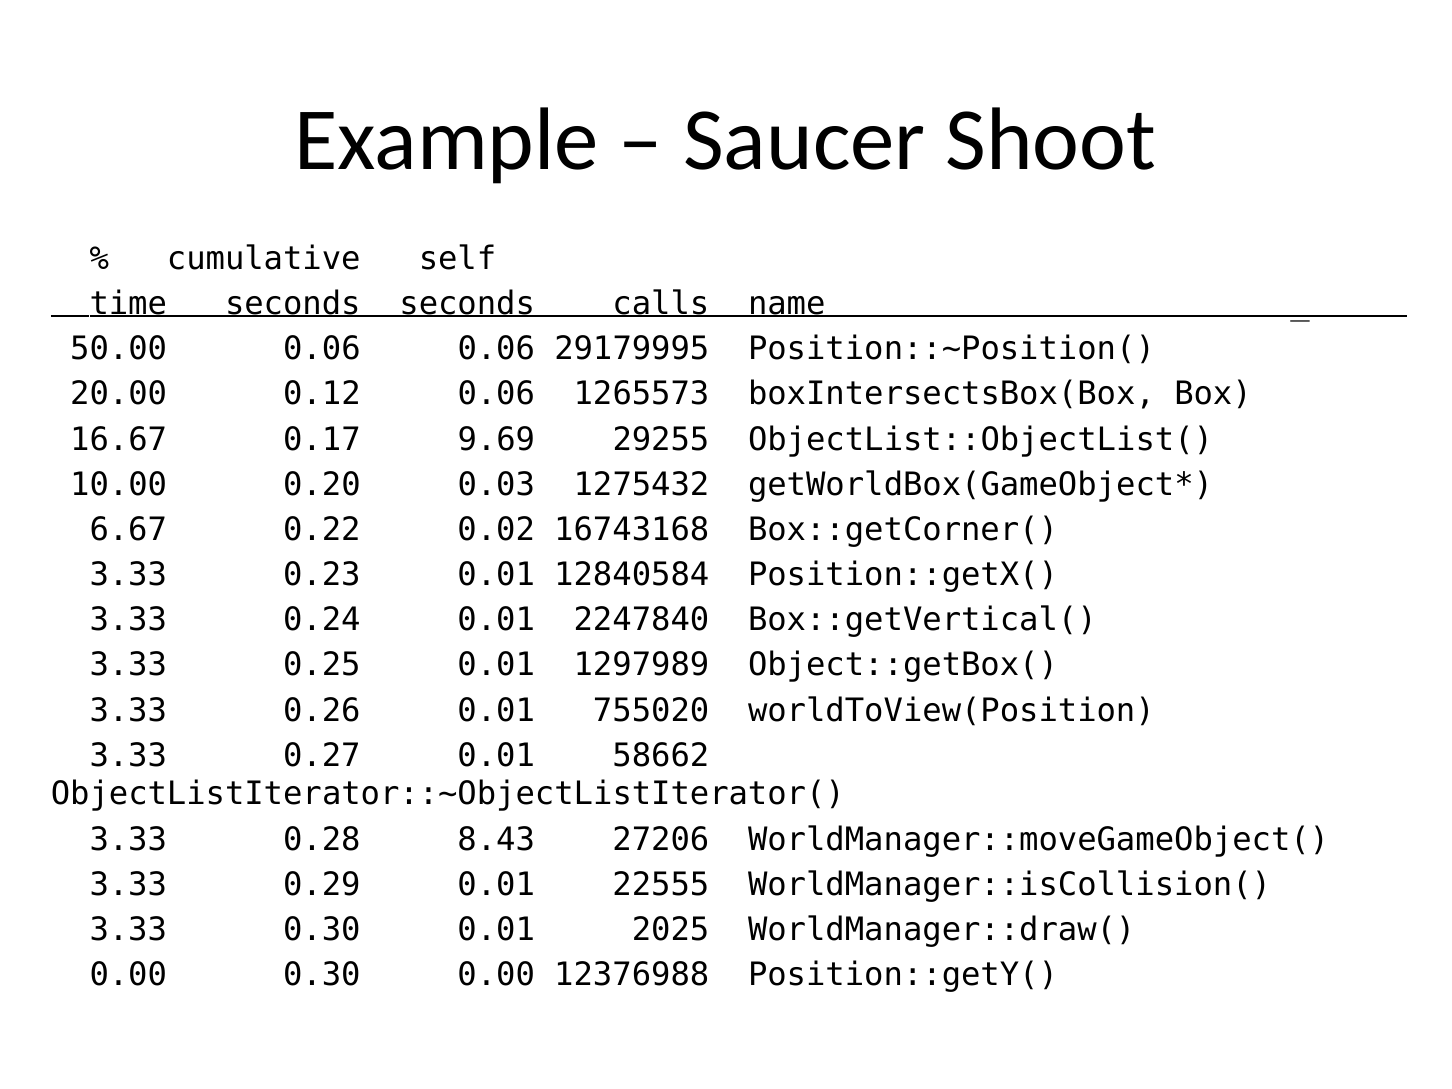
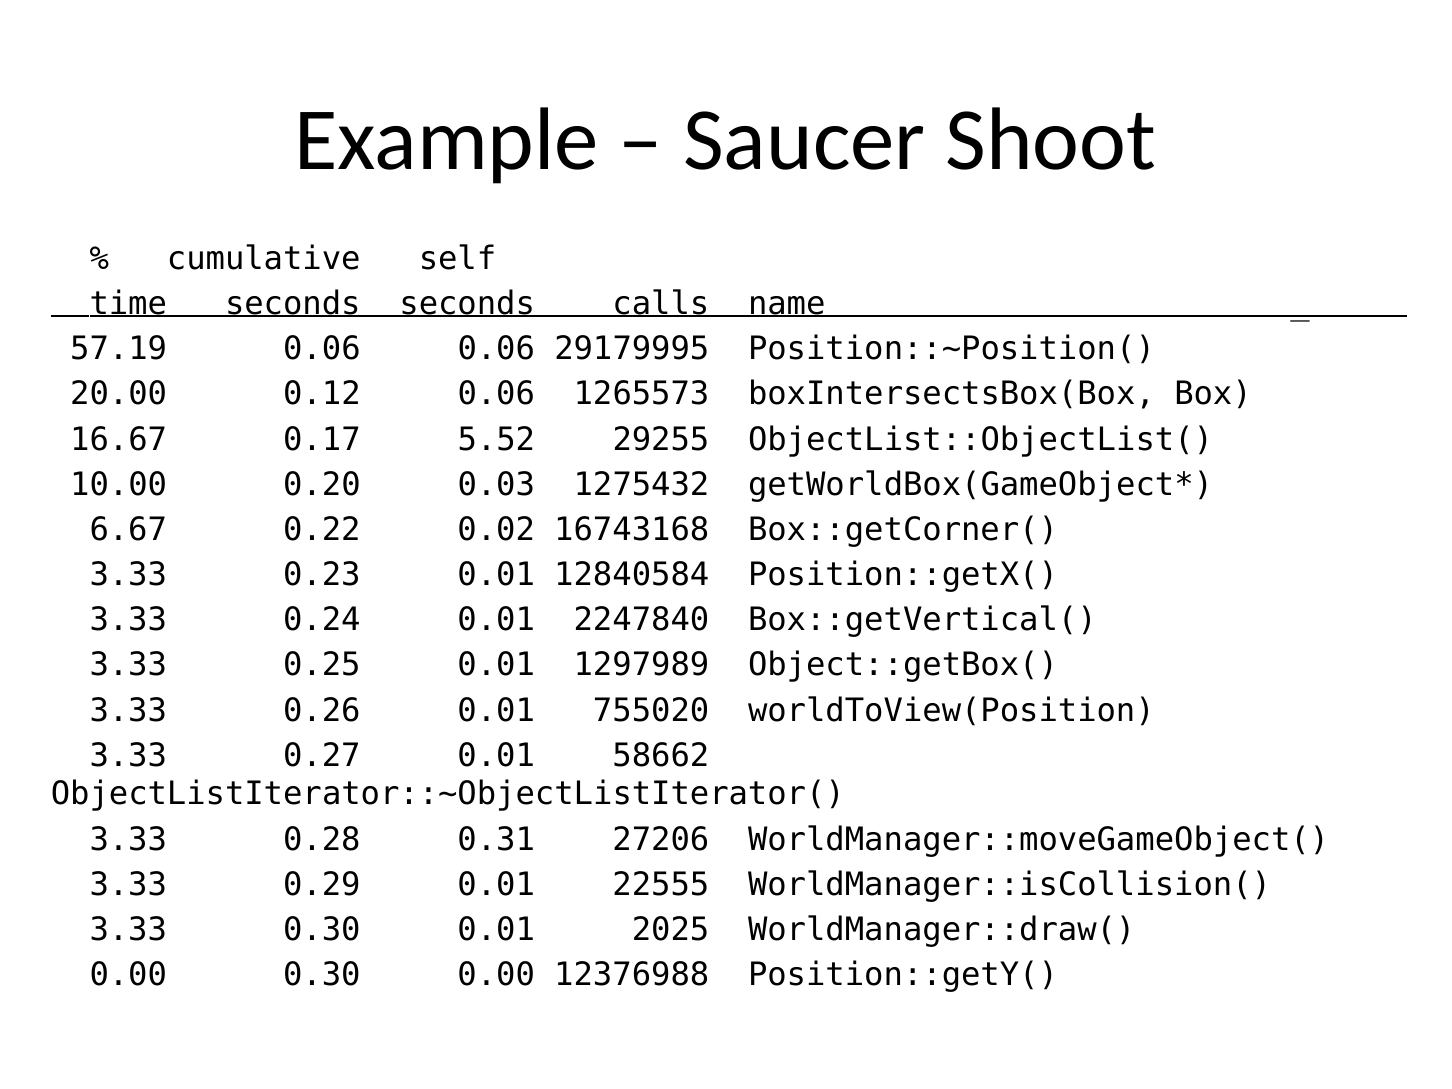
50.00: 50.00 -> 57.19
9.69: 9.69 -> 5.52
8.43: 8.43 -> 0.31
